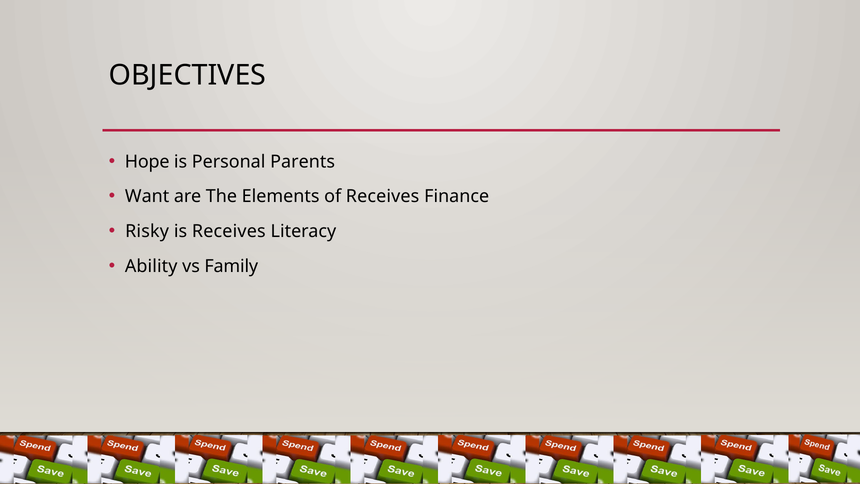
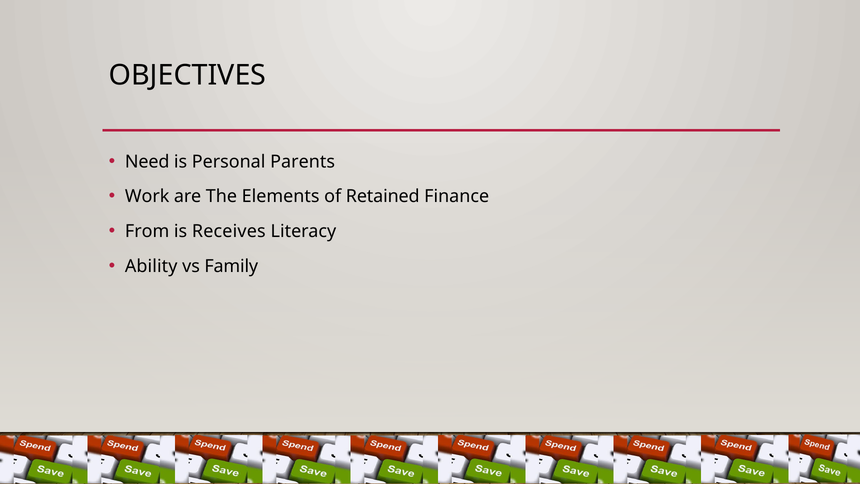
Hope: Hope -> Need
Want: Want -> Work
of Receives: Receives -> Retained
Risky: Risky -> From
